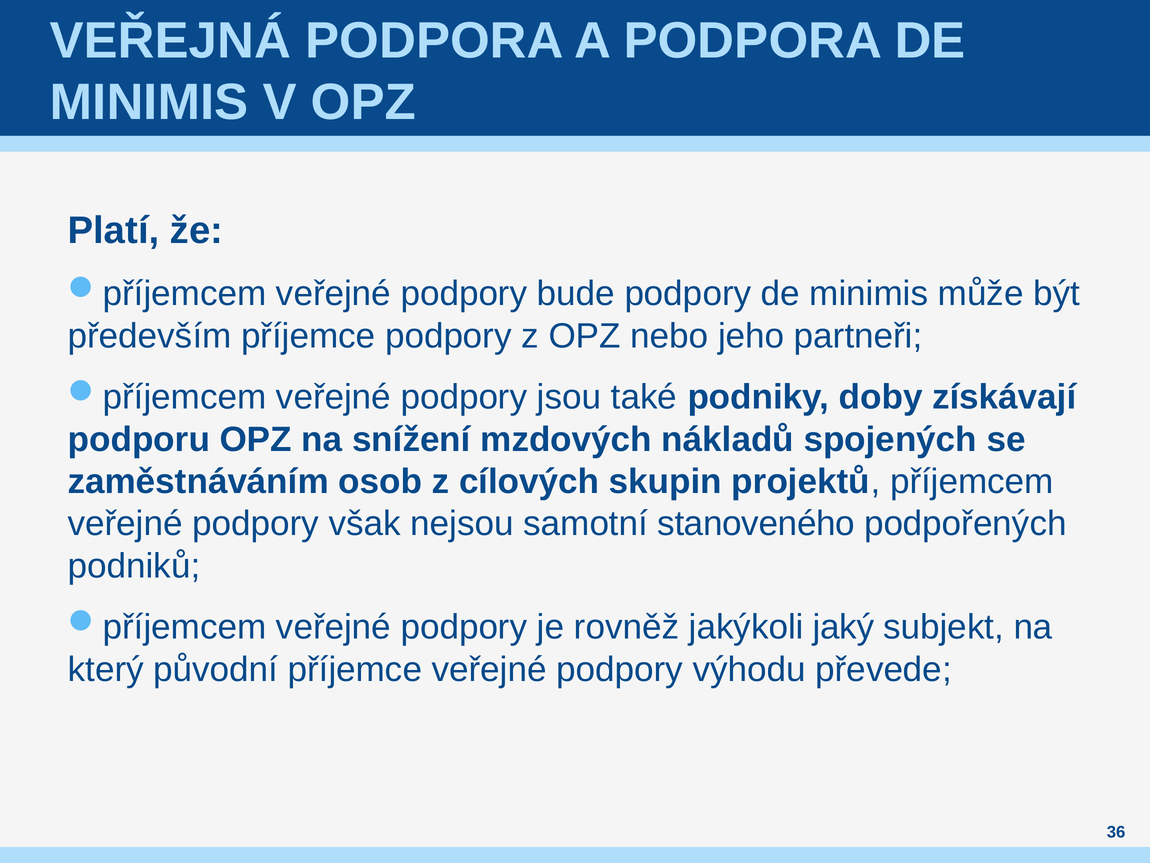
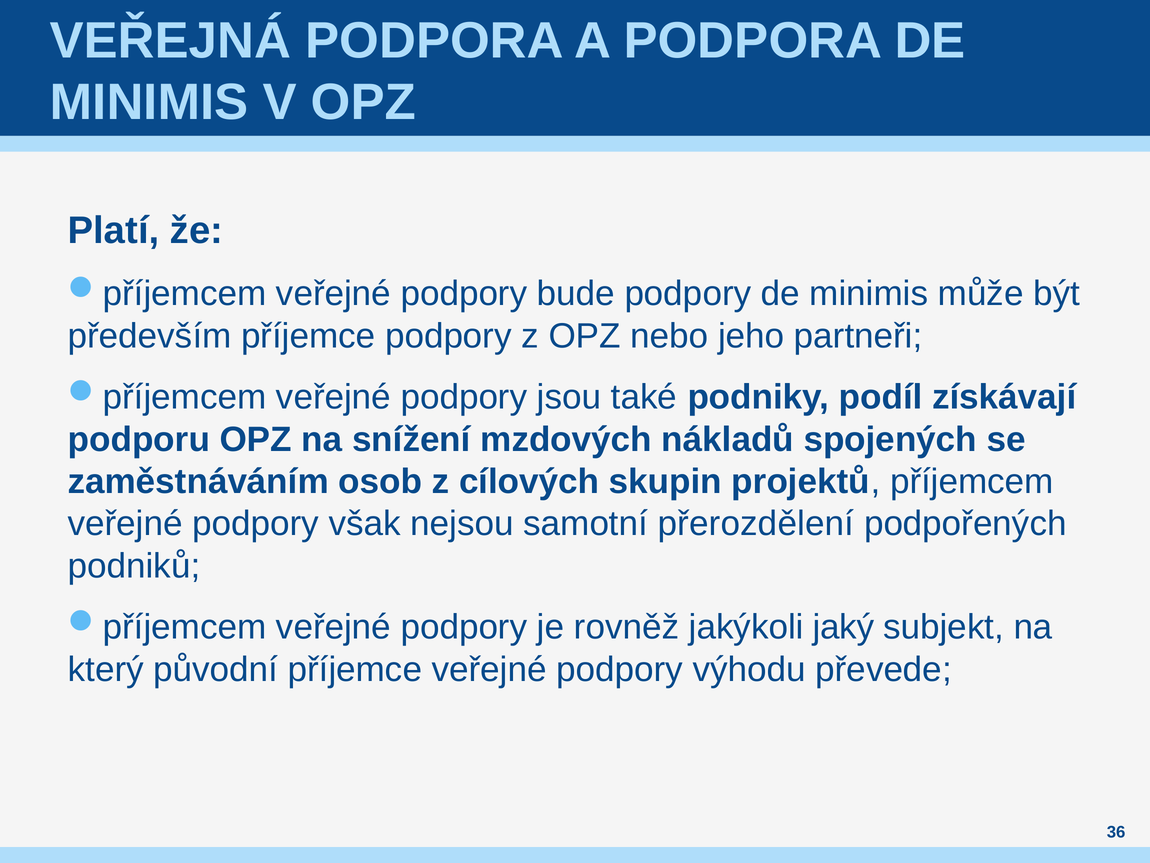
doby: doby -> podíl
stanoveného: stanoveného -> přerozdělení
